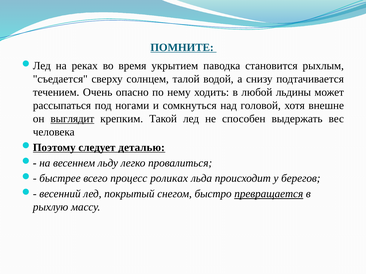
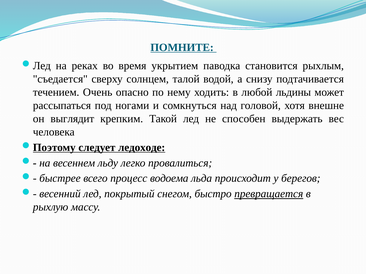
выглядит underline: present -> none
деталью: деталью -> ледоходе
роликах: роликах -> водоема
